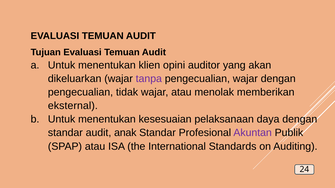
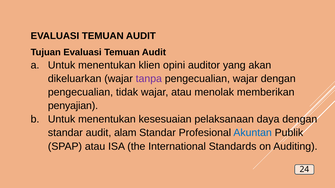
eksternal: eksternal -> penyajian
anak: anak -> alam
Akuntan colour: purple -> blue
